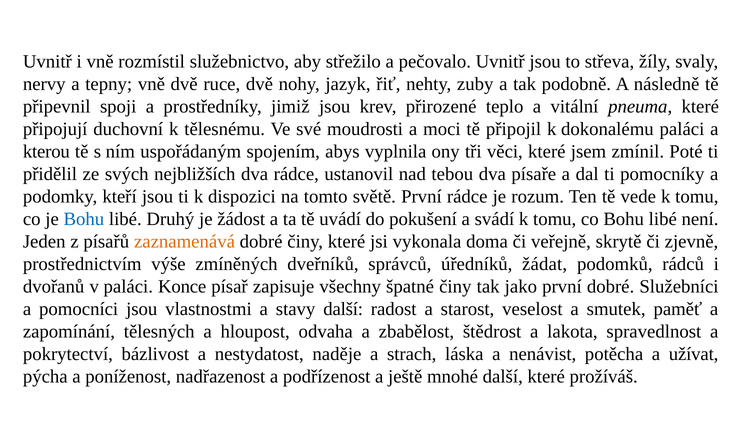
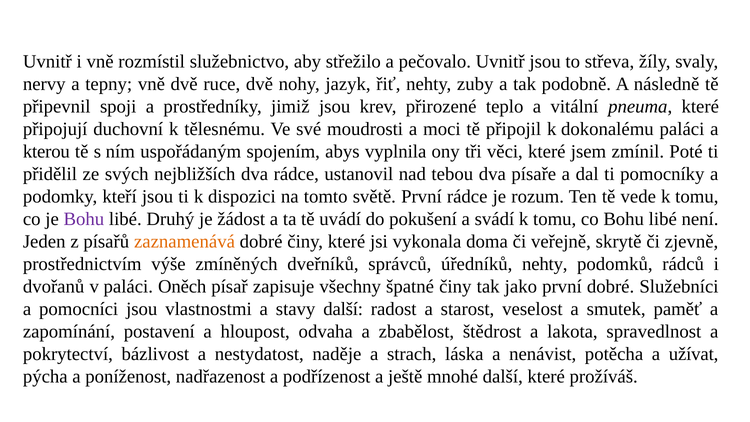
Bohu at (84, 219) colour: blue -> purple
úředníků žádat: žádat -> nehty
Konce: Konce -> Oněch
tělesných: tělesných -> postavení
